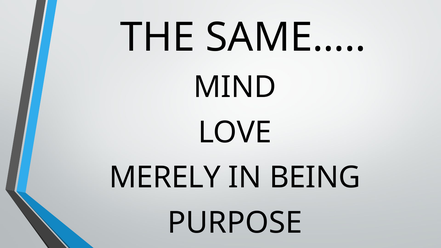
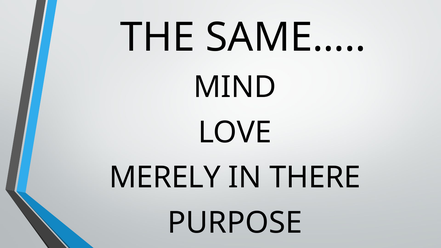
BEING: BEING -> THERE
